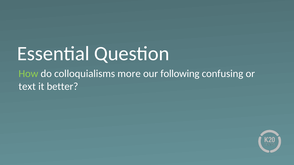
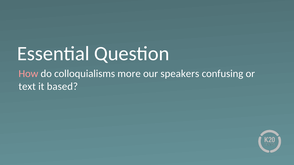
How colour: light green -> pink
following: following -> speakers
better: better -> based
